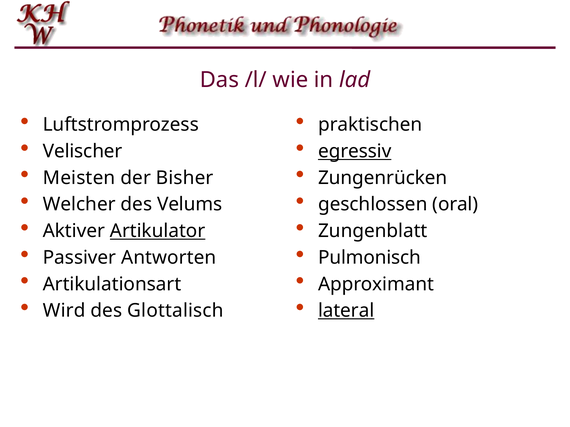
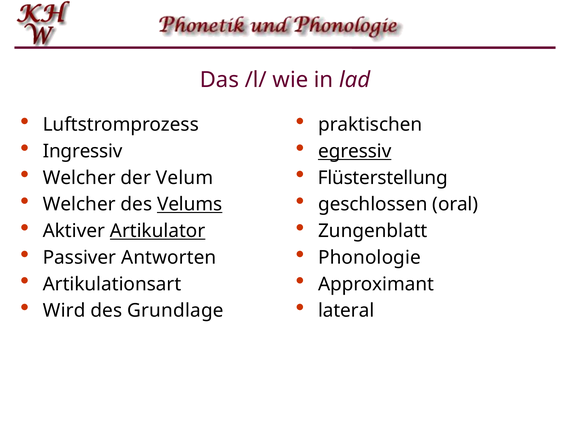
Velischer: Velischer -> Ingressiv
Meisten at (79, 178): Meisten -> Welcher
Bisher: Bisher -> Velum
Zungenrücken: Zungenrücken -> Flüsterstellung
Velums underline: none -> present
Pulmonisch: Pulmonisch -> Phonologie
Glottalisch: Glottalisch -> Grundlage
lateral underline: present -> none
